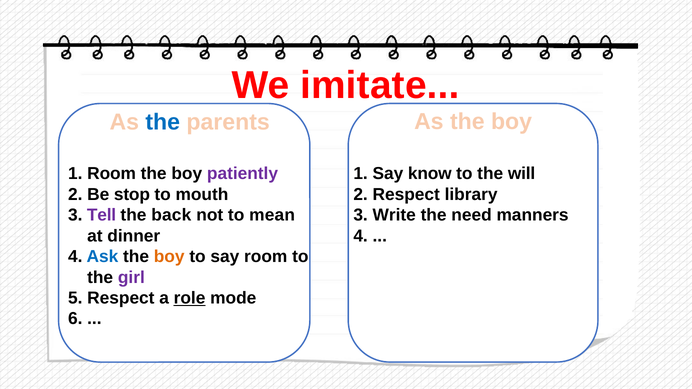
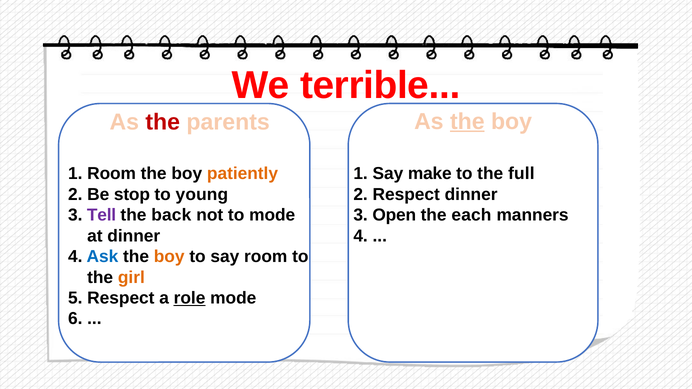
imitate: imitate -> terrible
the at (163, 122) colour: blue -> red
the at (467, 122) underline: none -> present
patiently colour: purple -> orange
know: know -> make
will: will -> full
mouth: mouth -> young
Respect library: library -> dinner
to mean: mean -> mode
Write: Write -> Open
need: need -> each
girl colour: purple -> orange
